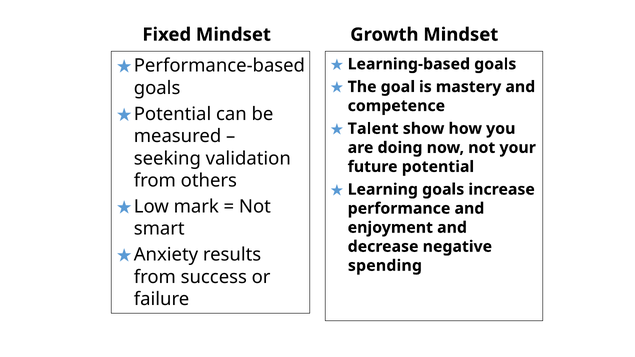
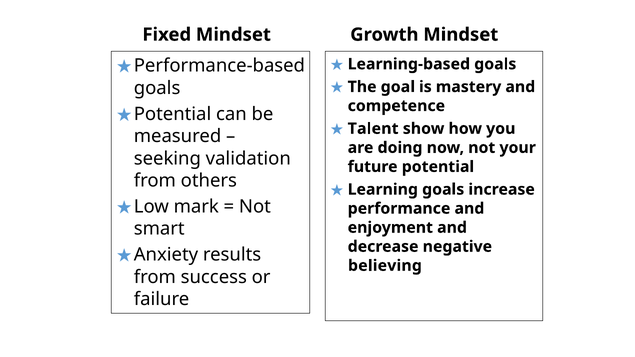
spending: spending -> believing
